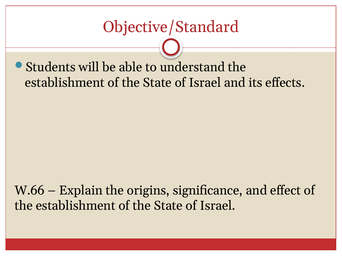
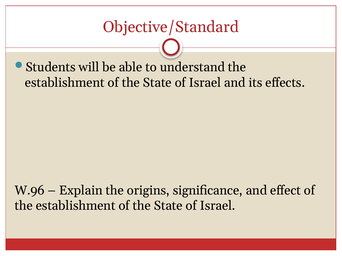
W.66: W.66 -> W.96
